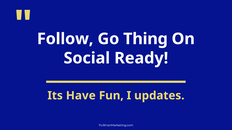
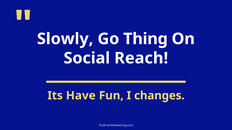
Follow: Follow -> Slowly
Ready: Ready -> Reach
updates: updates -> changes
